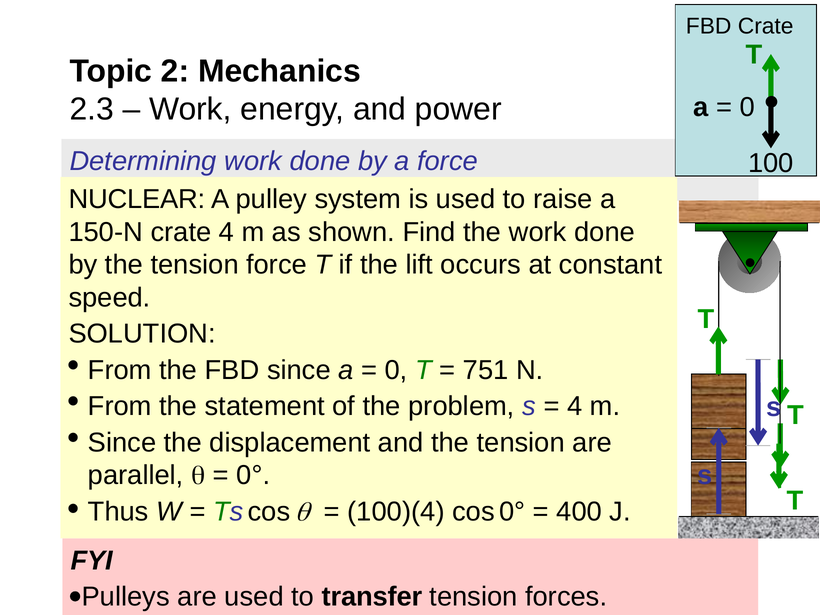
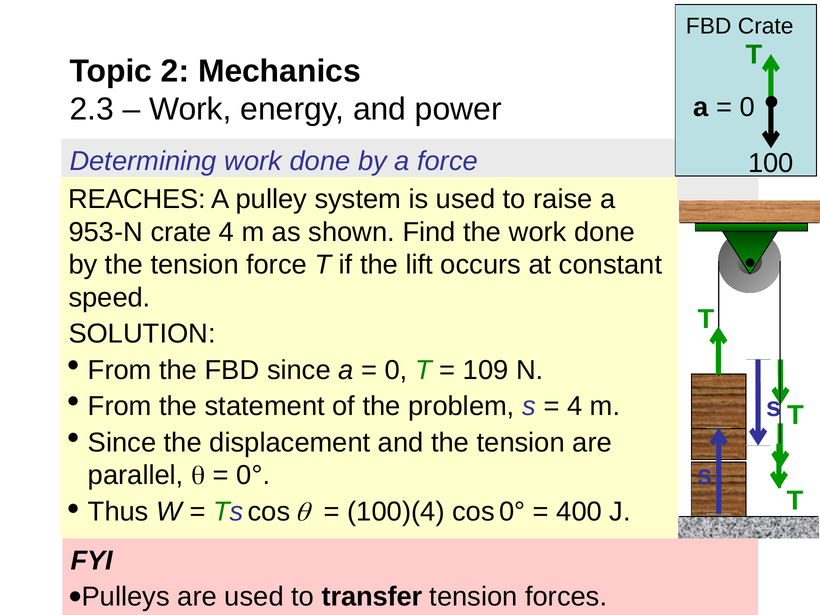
NUCLEAR: NUCLEAR -> REACHES
150-N: 150-N -> 953-N
751: 751 -> 109
